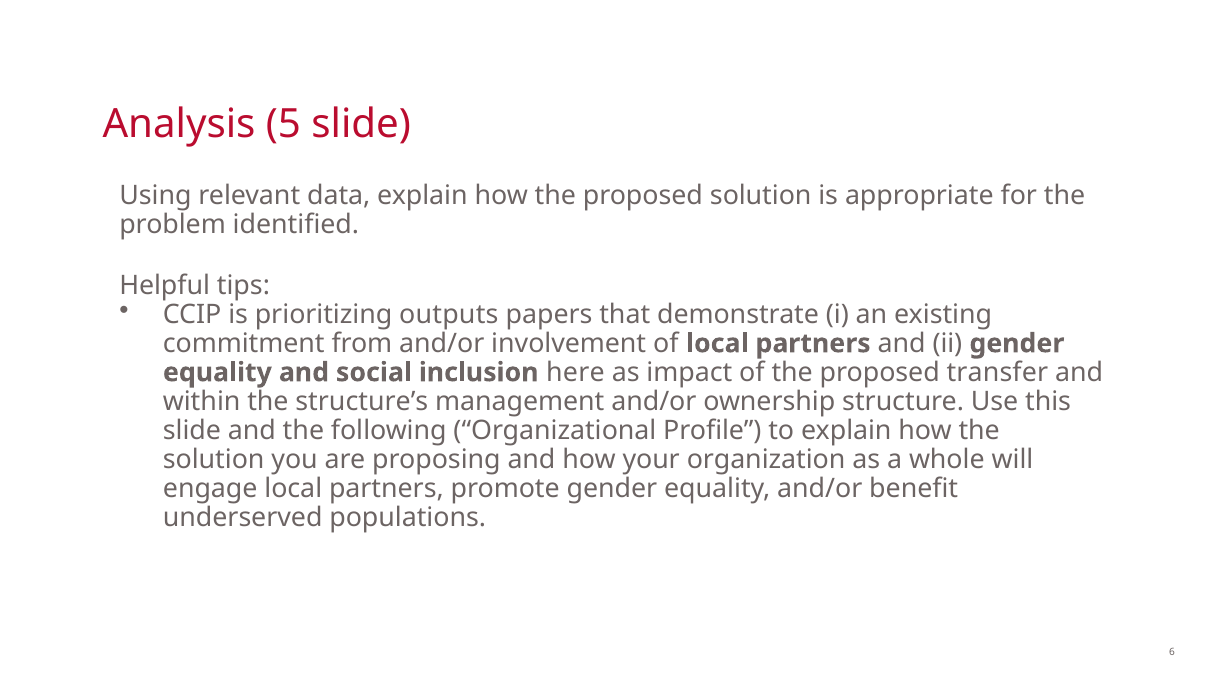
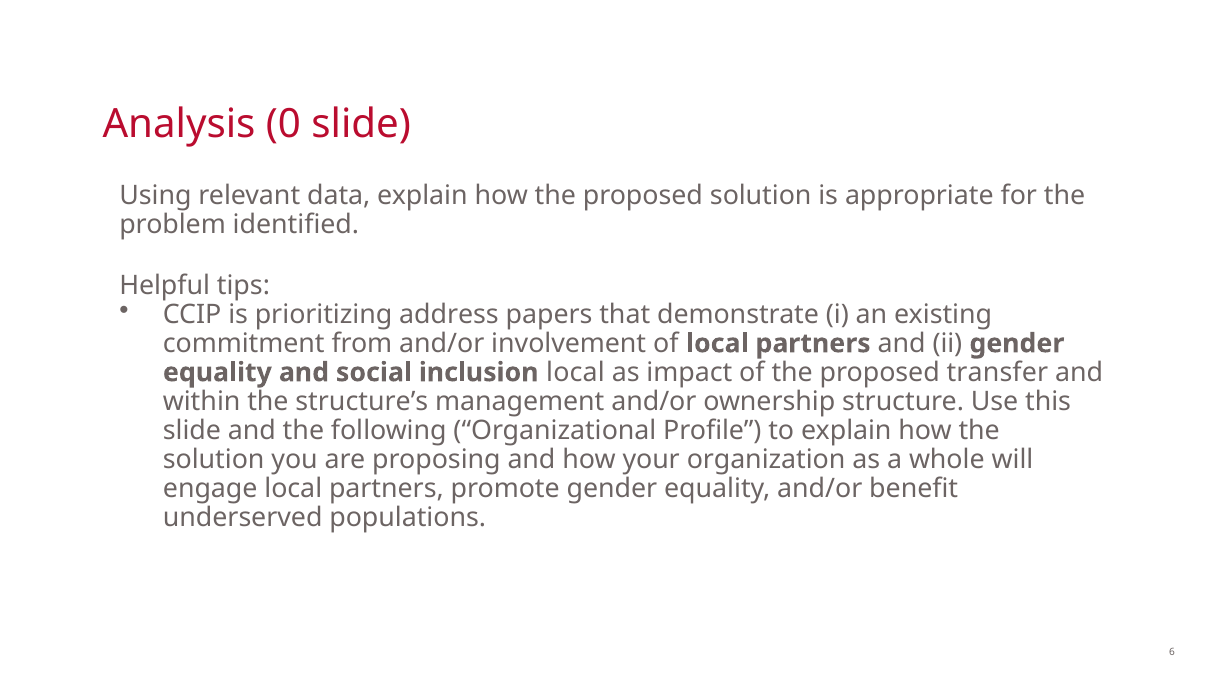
5: 5 -> 0
outputs: outputs -> address
inclusion here: here -> local
